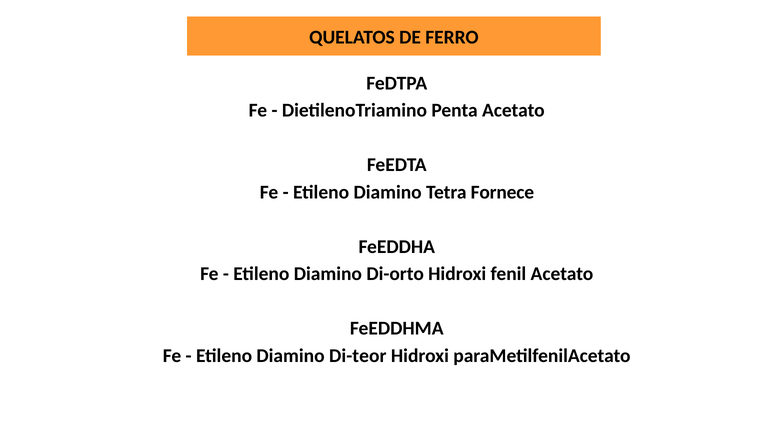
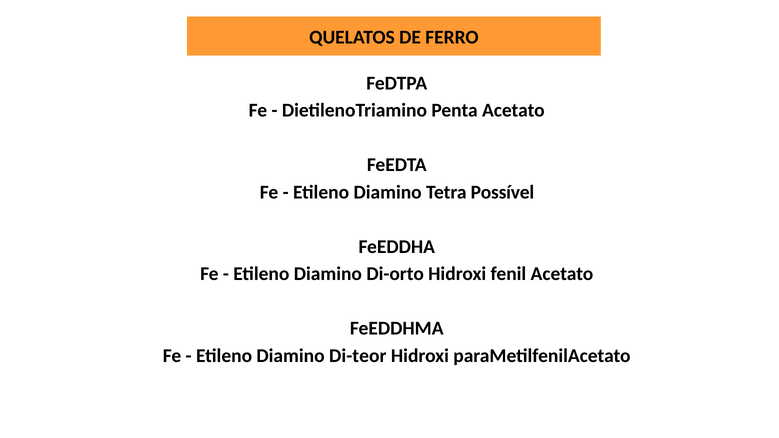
Fornece: Fornece -> Possível
